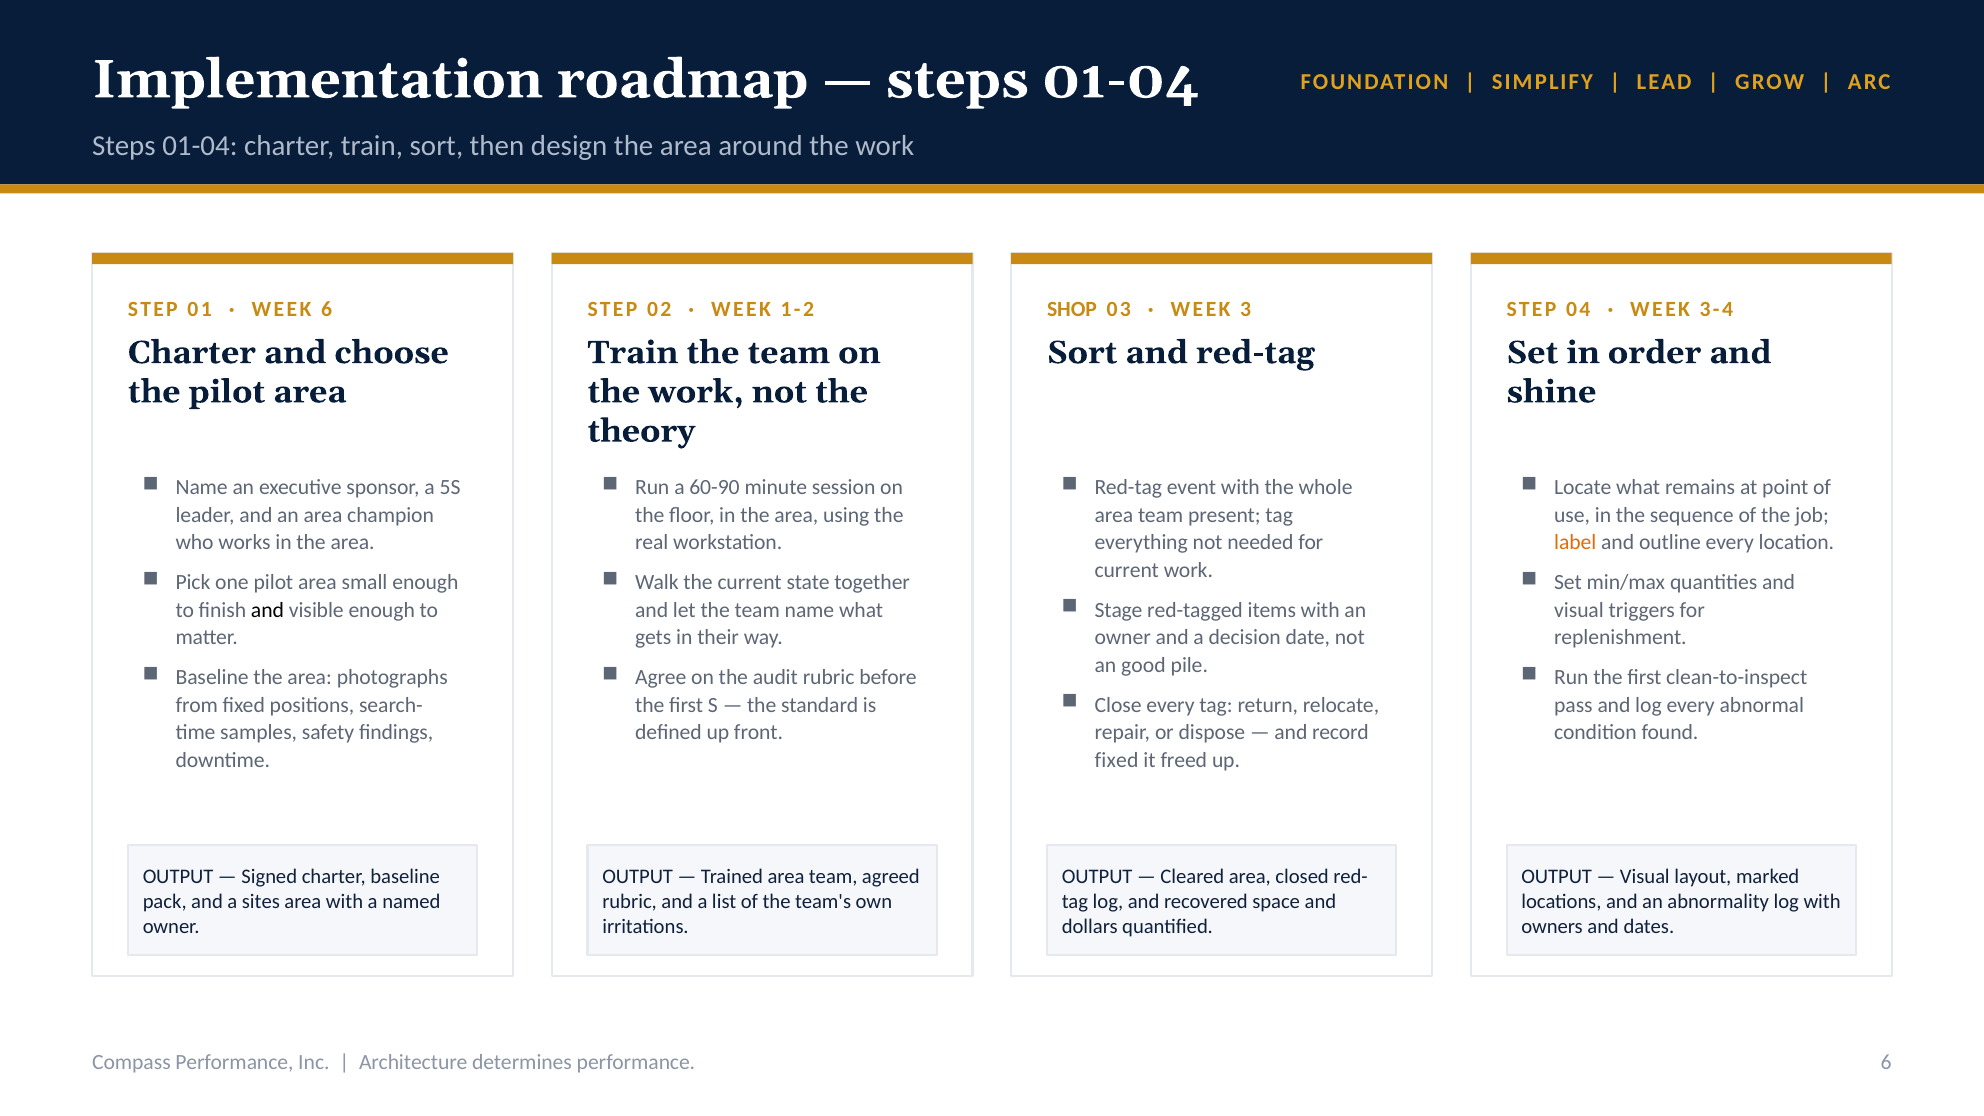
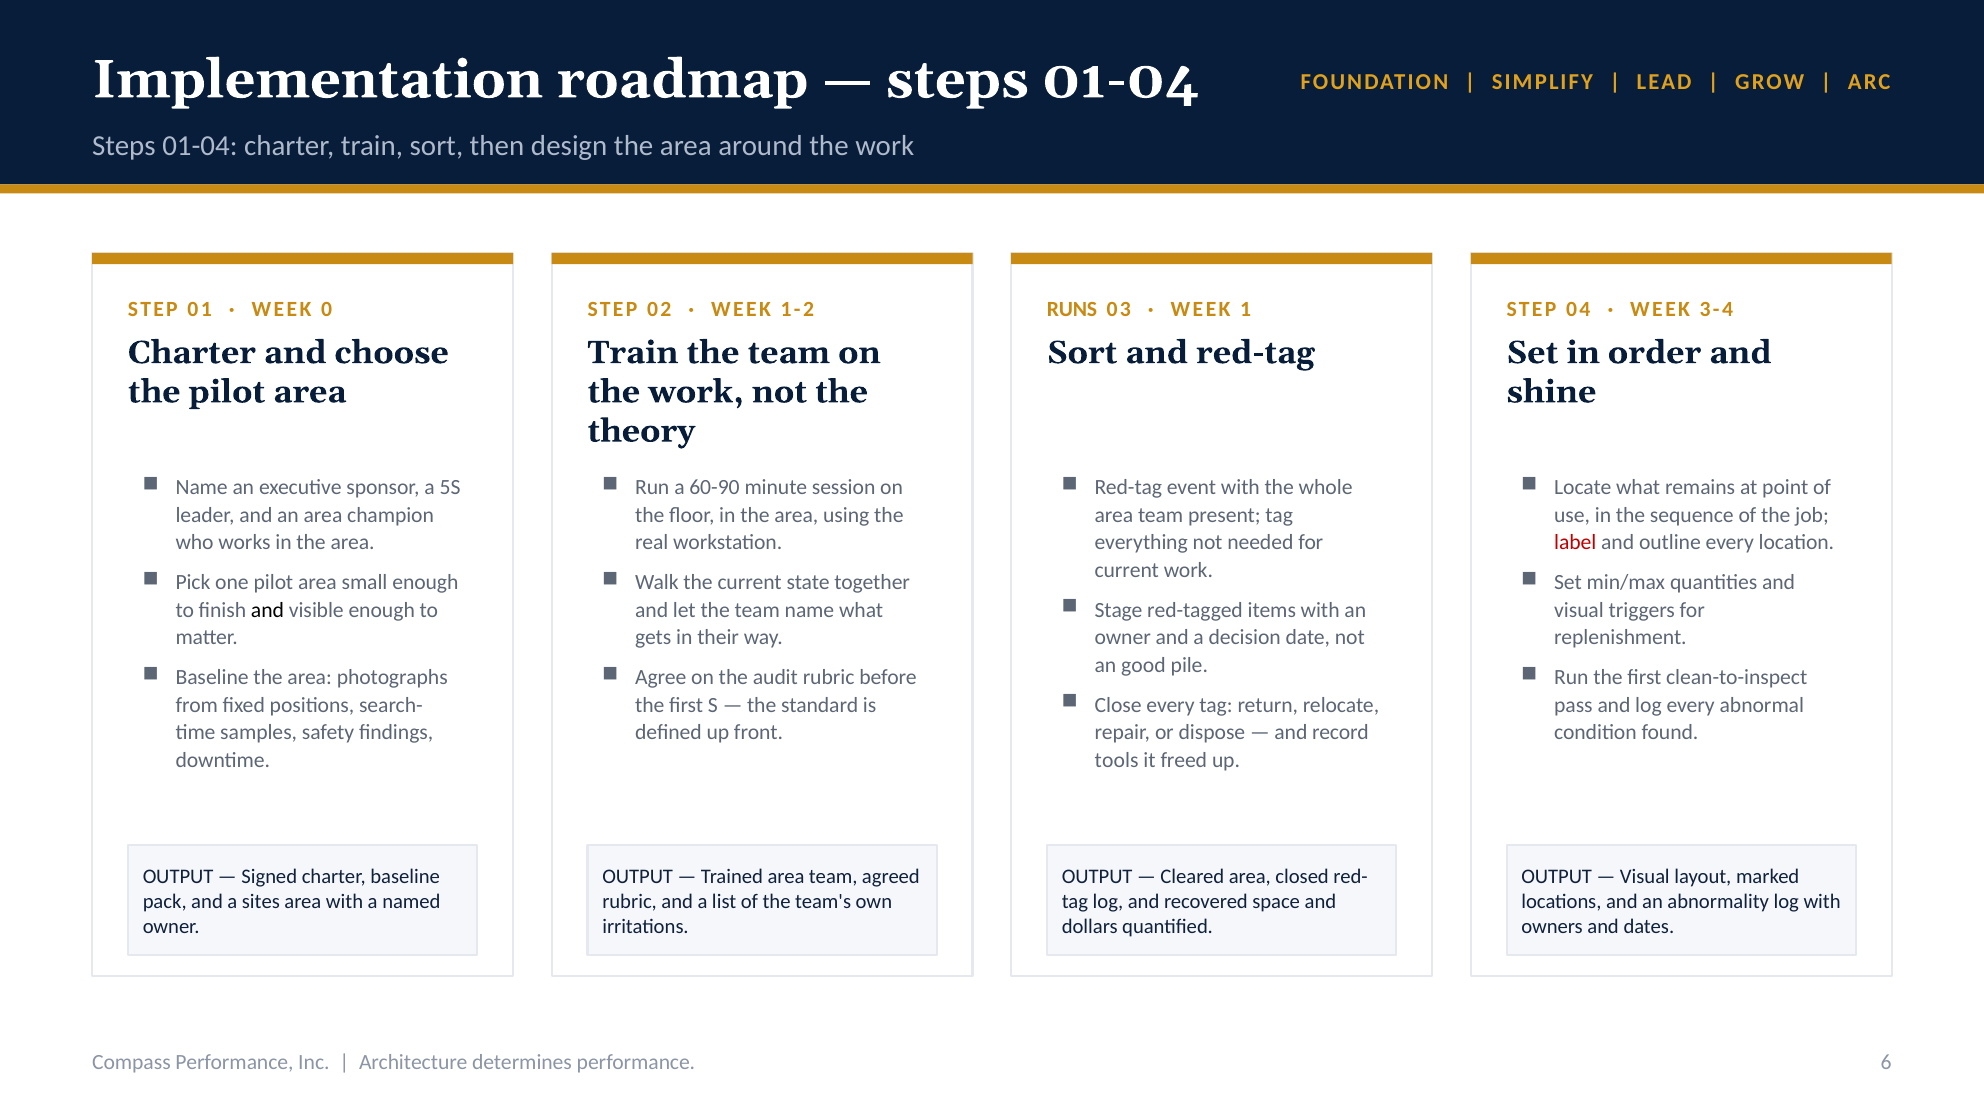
WEEK 6: 6 -> 0
SHOP: SHOP -> RUNS
3: 3 -> 1
label colour: orange -> red
fixed at (1117, 760): fixed -> tools
